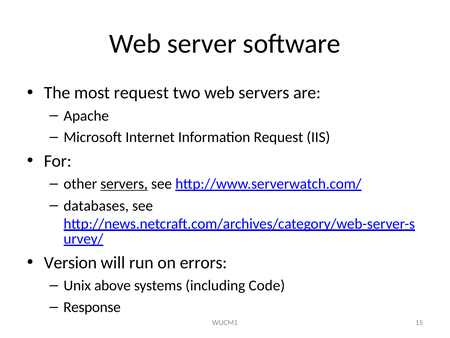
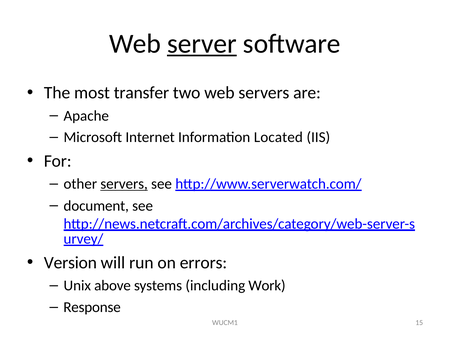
server underline: none -> present
most request: request -> transfer
Information Request: Request -> Located
databases: databases -> document
Code: Code -> Work
